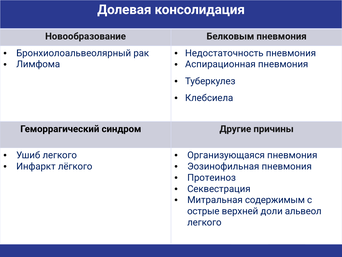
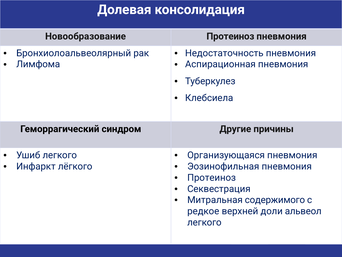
Новообразование Белковым: Белковым -> Протеиноз
содержимым: содержимым -> содержимого
острые: острые -> редкое
